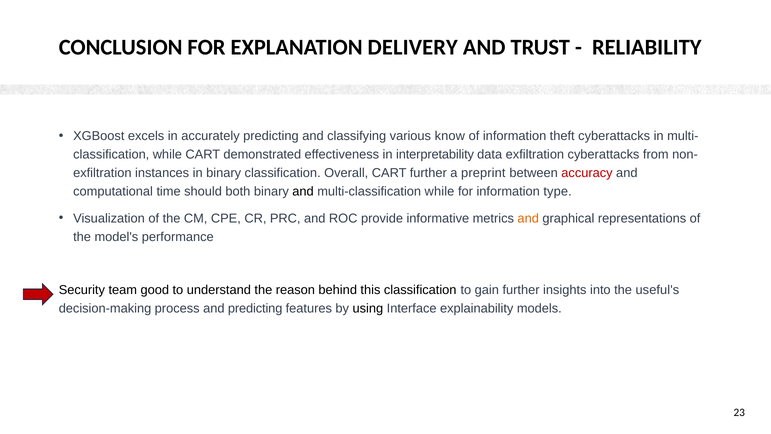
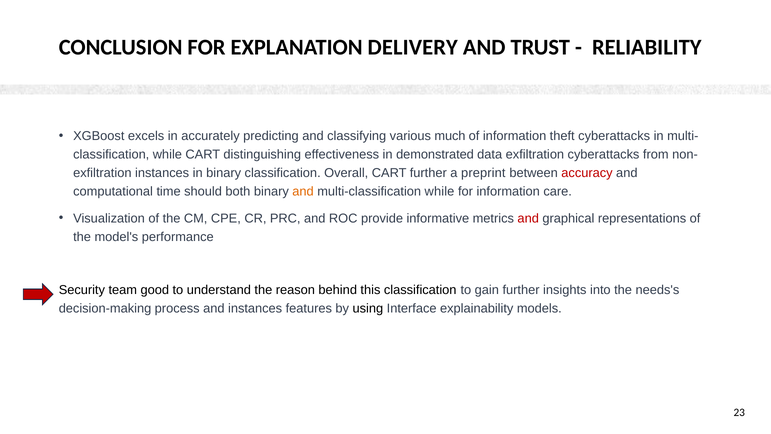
know: know -> much
demonstrated: demonstrated -> distinguishing
interpretability: interpretability -> demonstrated
and at (303, 192) colour: black -> orange
type: type -> care
and at (528, 218) colour: orange -> red
useful's: useful's -> needs's
and predicting: predicting -> instances
